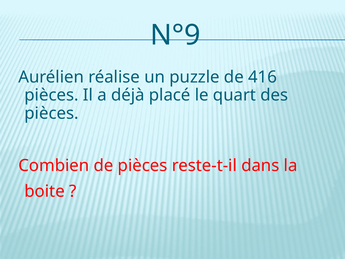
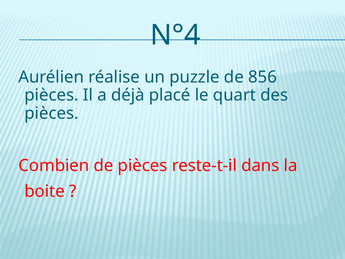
N°9: N°9 -> N°4
416: 416 -> 856
